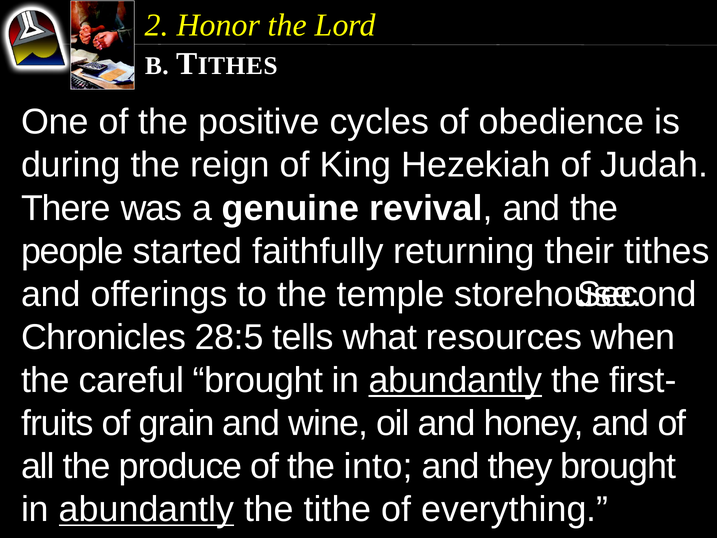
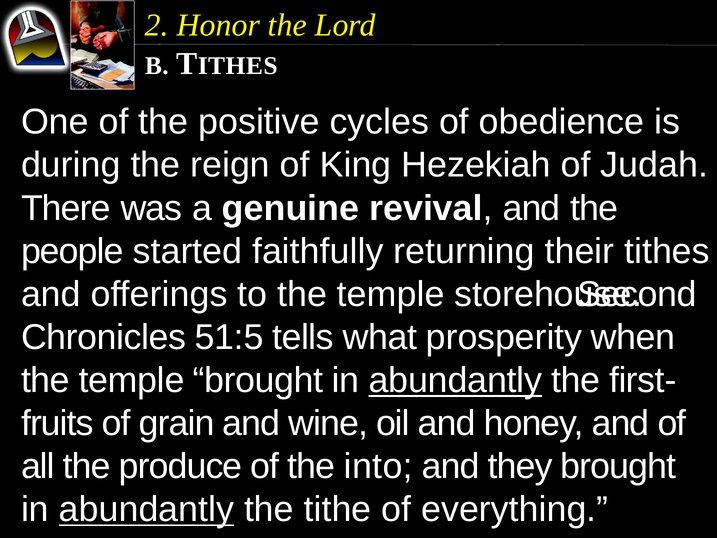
28:5: 28:5 -> 51:5
resources: resources -> prosperity
careful at (132, 380): careful -> temple
